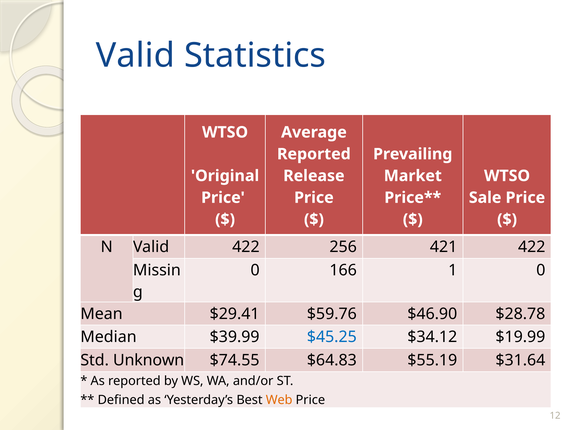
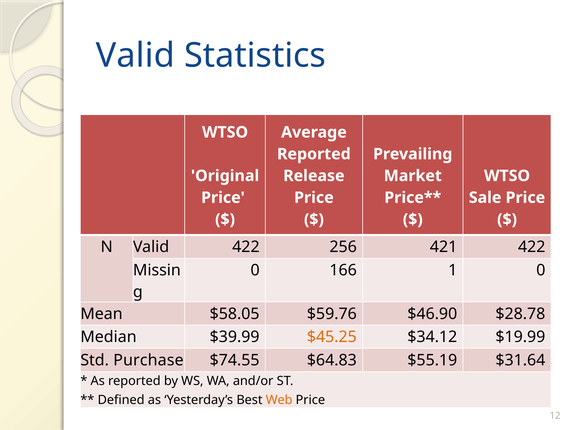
$29.41: $29.41 -> $58.05
$45.25 colour: blue -> orange
Unknown: Unknown -> Purchase
